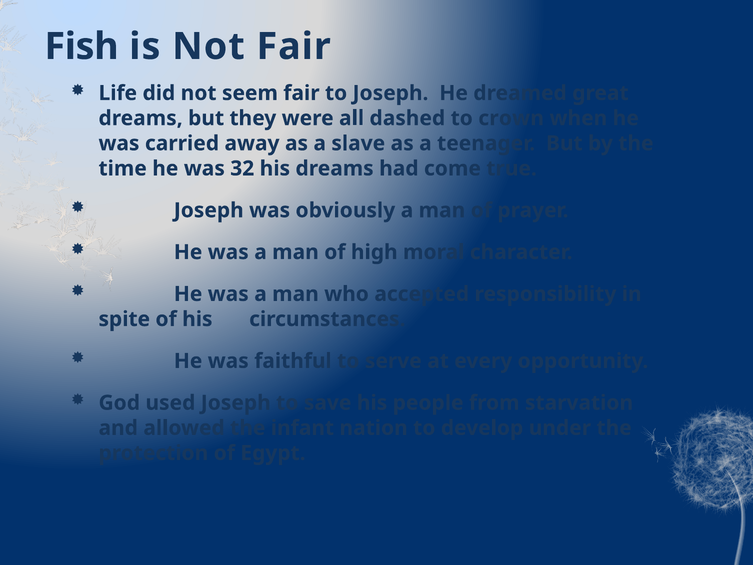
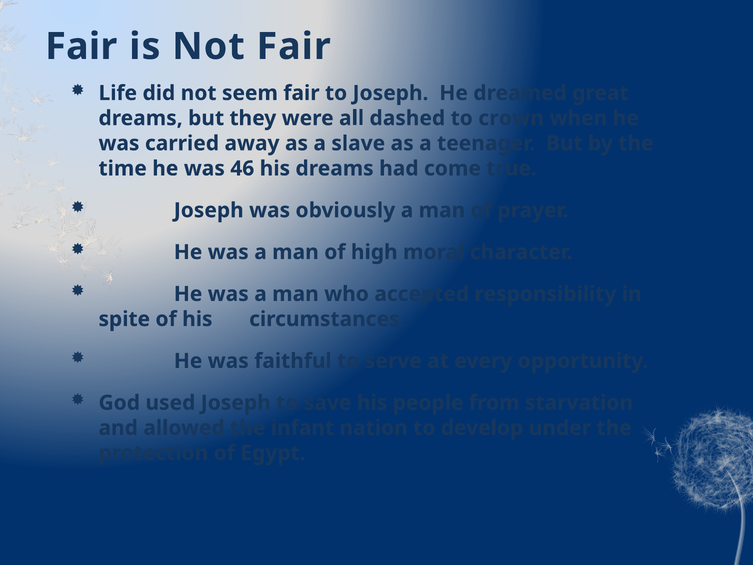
Fish at (82, 47): Fish -> Fair
32: 32 -> 46
